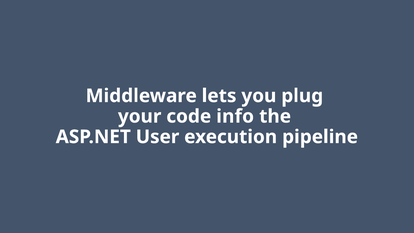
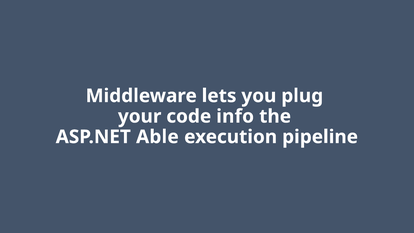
User: User -> Able
